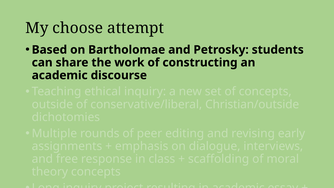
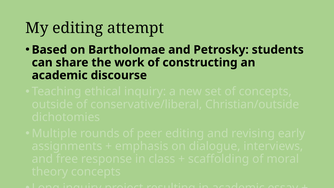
My choose: choose -> editing
